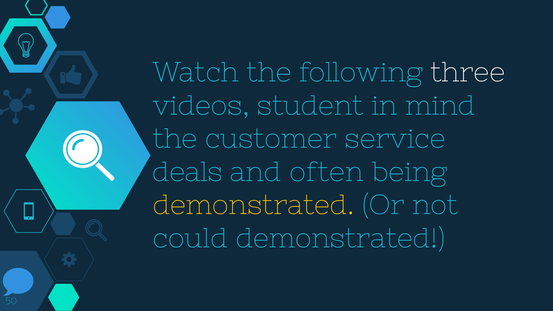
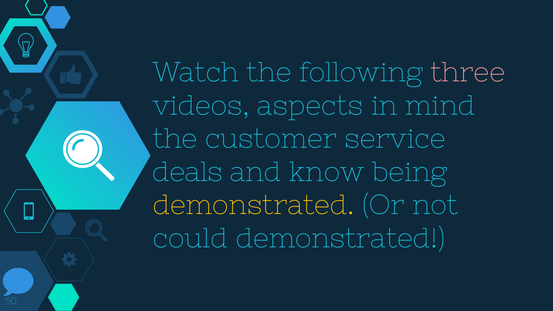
three colour: white -> pink
student: student -> aspects
often: often -> know
